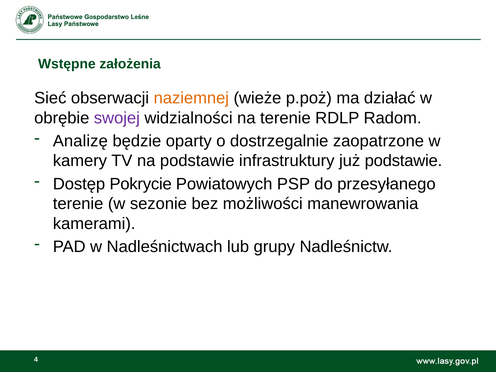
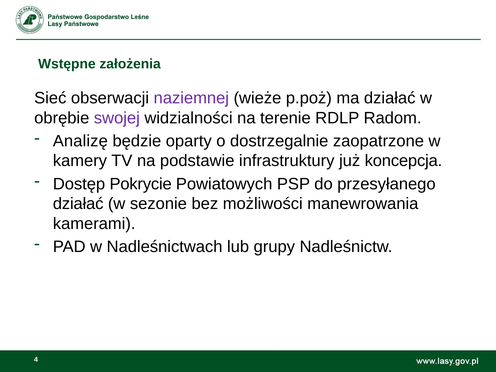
naziemnej colour: orange -> purple
już podstawie: podstawie -> koncepcja
terenie at (78, 204): terenie -> działać
